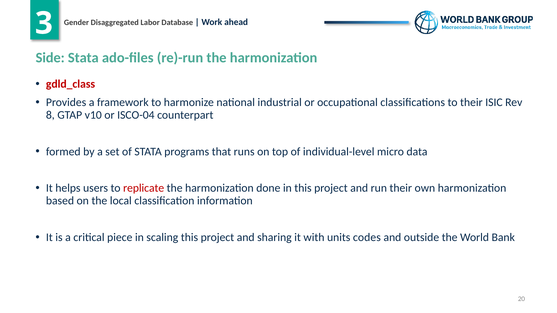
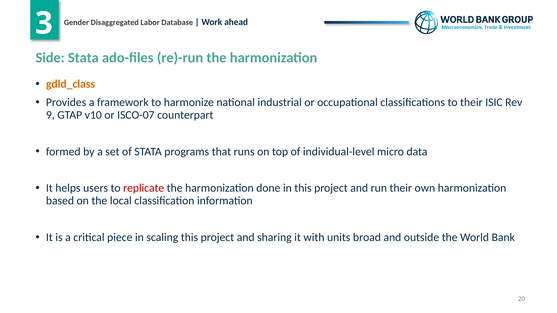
gdld_class colour: red -> orange
8: 8 -> 9
ISCO-04: ISCO-04 -> ISCO-07
codes: codes -> broad
